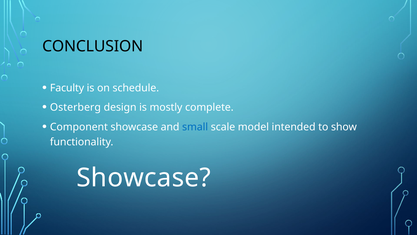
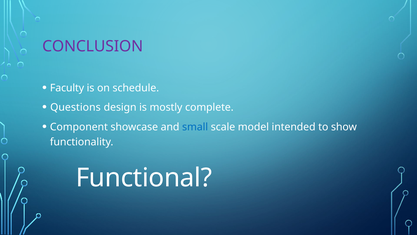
CONCLUSION colour: black -> purple
Osterberg: Osterberg -> Questions
Showcase at (144, 178): Showcase -> Functional
